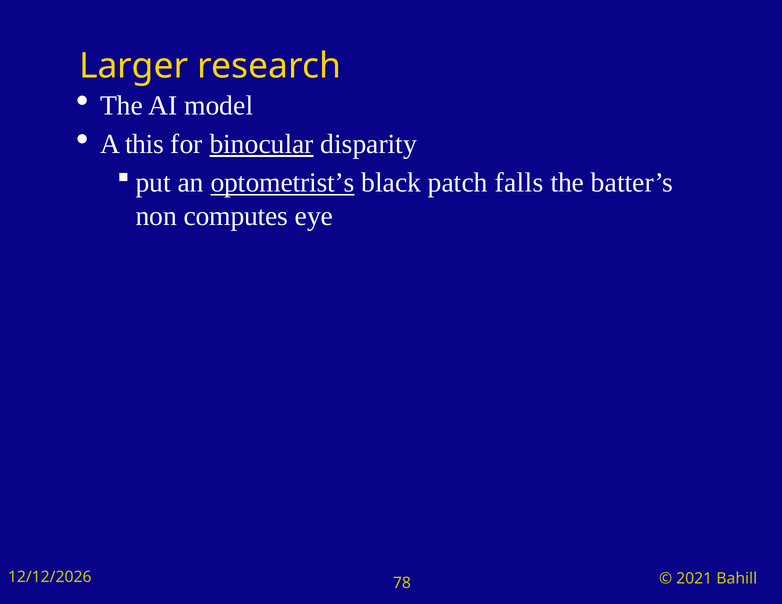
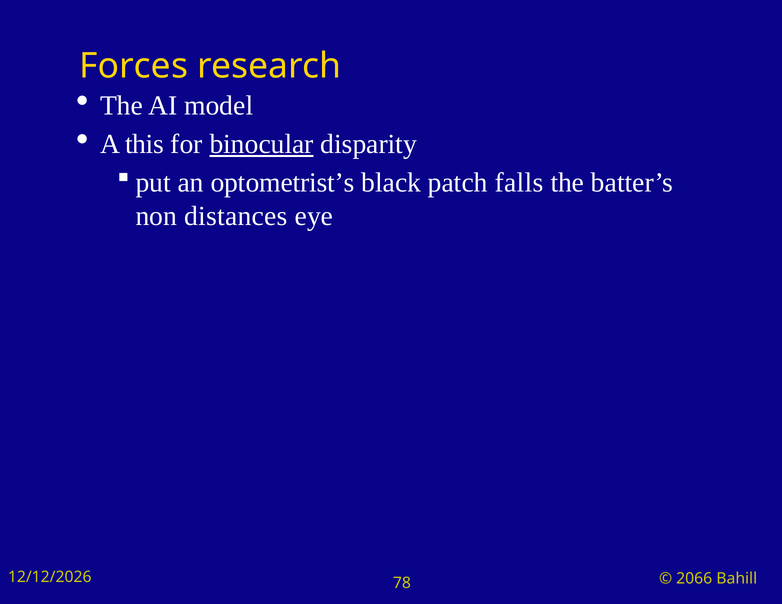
Larger: Larger -> Forces
optometrist’s underline: present -> none
computes: computes -> distances
2021: 2021 -> 2066
